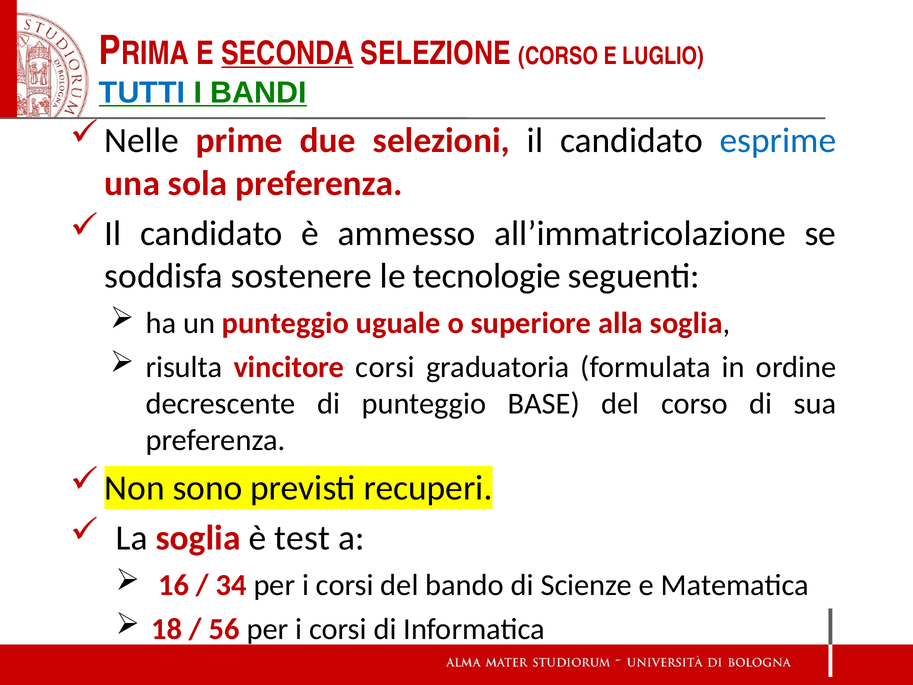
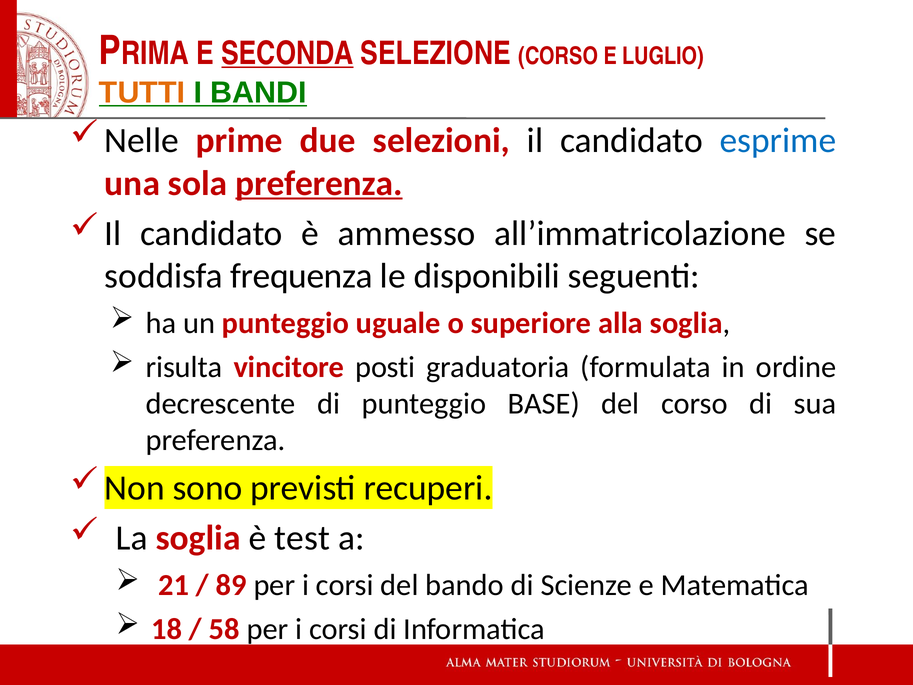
TUTTI colour: blue -> orange
preferenza at (319, 183) underline: none -> present
sostenere: sostenere -> frequenza
tecnologie: tecnologie -> disponibili
vincitore corsi: corsi -> posti
16: 16 -> 21
34: 34 -> 89
56: 56 -> 58
